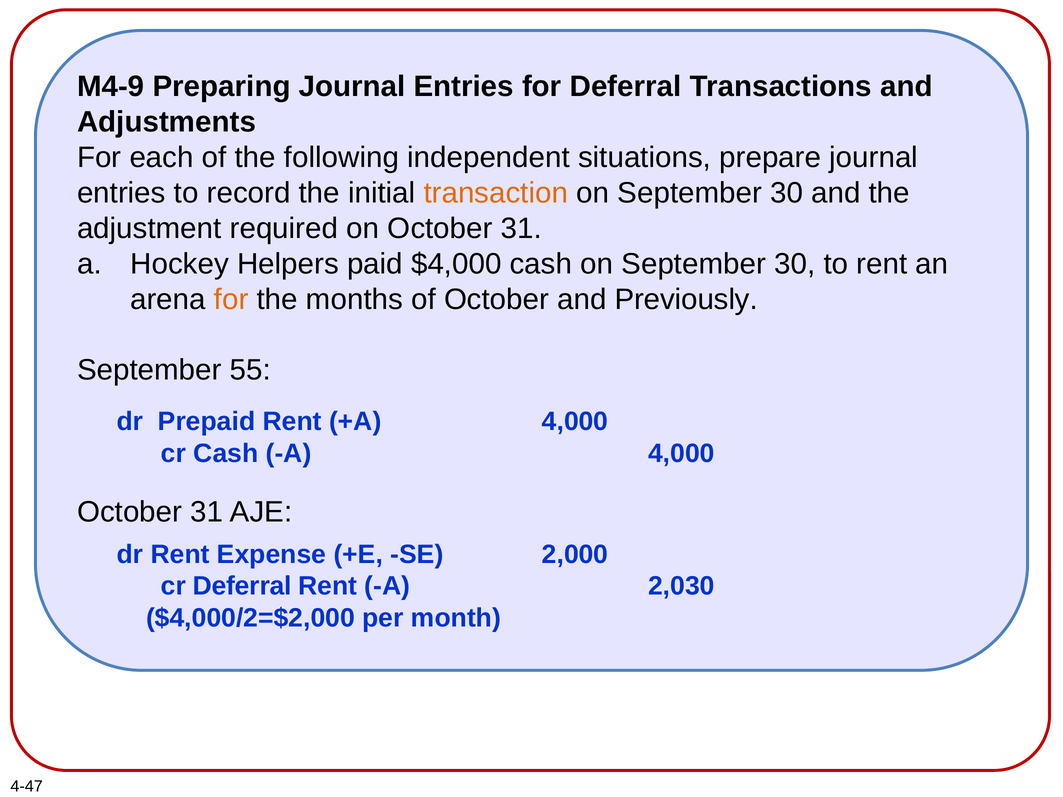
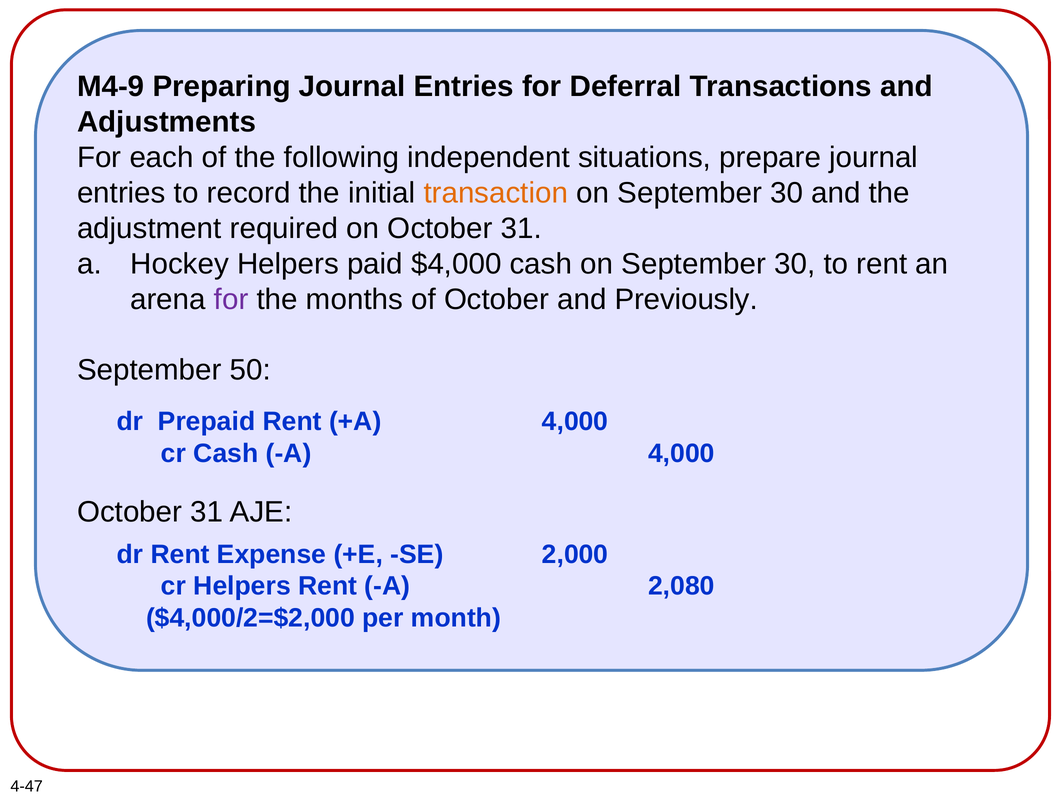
for at (231, 299) colour: orange -> purple
55: 55 -> 50
cr Deferral: Deferral -> Helpers
2,030: 2,030 -> 2,080
